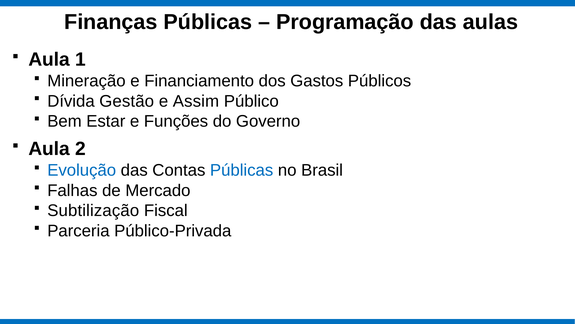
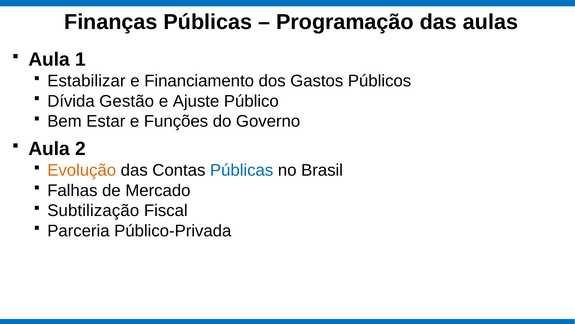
Mineração: Mineração -> Estabilizar
Assim: Assim -> Ajuste
Evolução colour: blue -> orange
